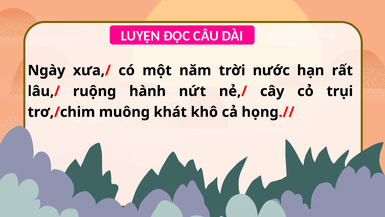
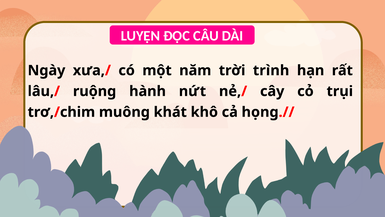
nước: nước -> trình
